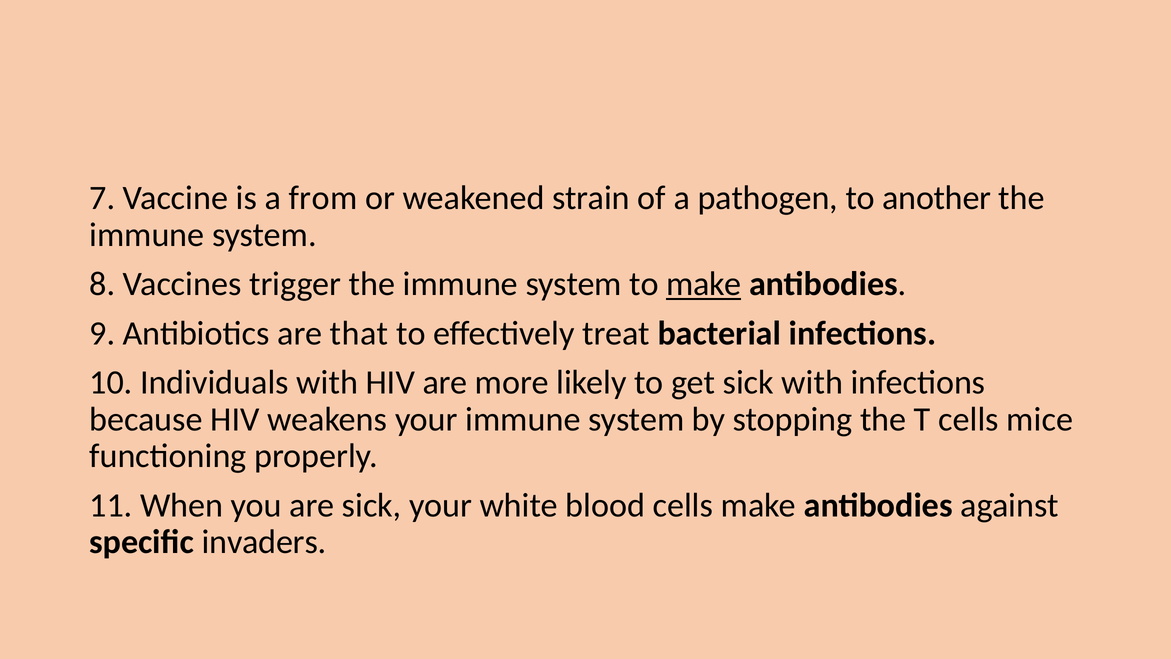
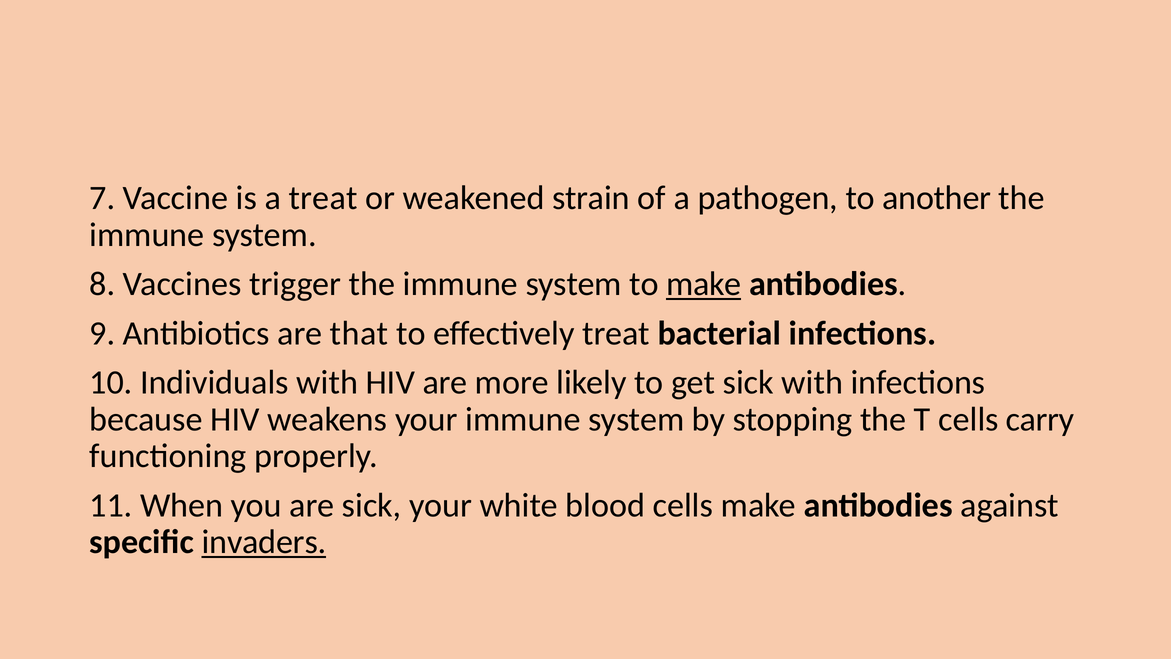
a from: from -> treat
mice: mice -> carry
invaders underline: none -> present
